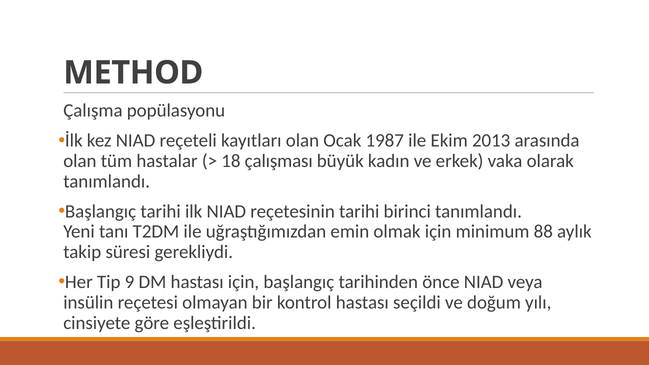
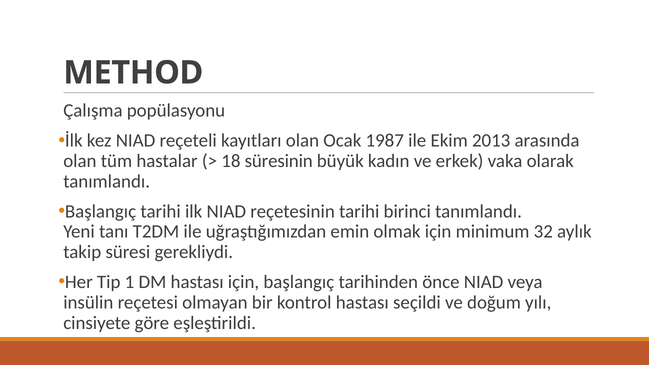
çalışması: çalışması -> süresinin
88: 88 -> 32
9: 9 -> 1
